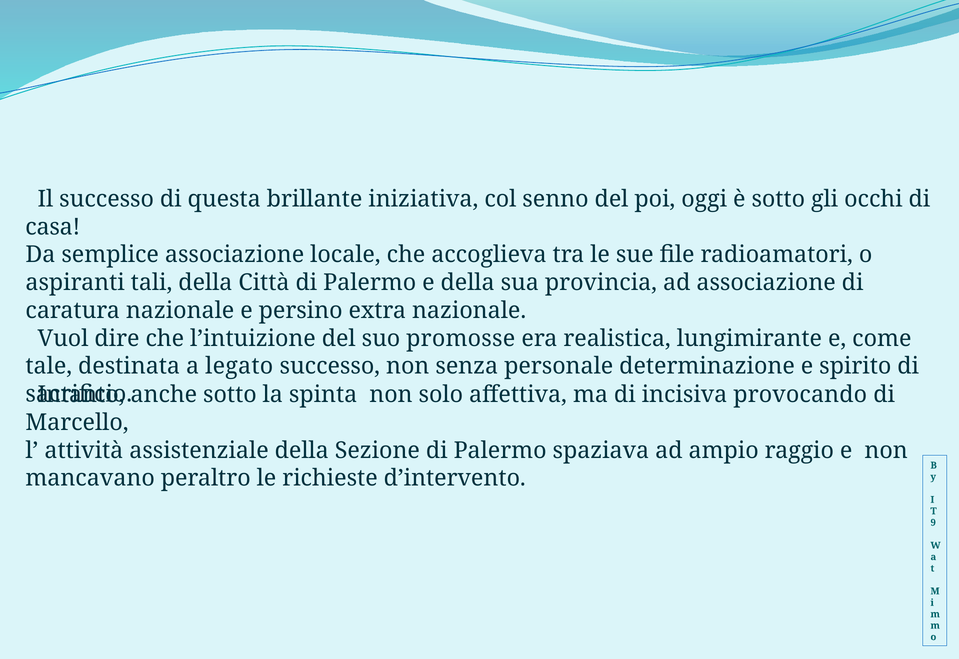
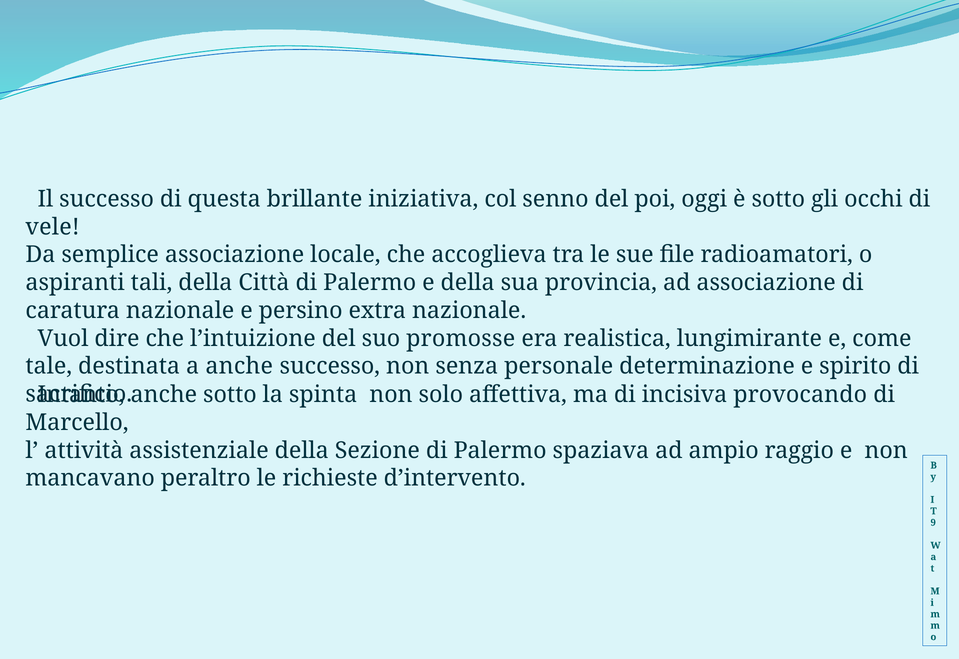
casa: casa -> vele
a legato: legato -> anche
